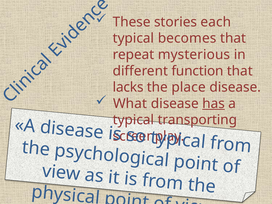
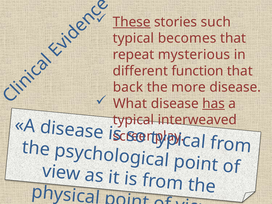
These underline: none -> present
each: each -> such
lacks: lacks -> back
place: place -> more
transporting: transporting -> interweaved
